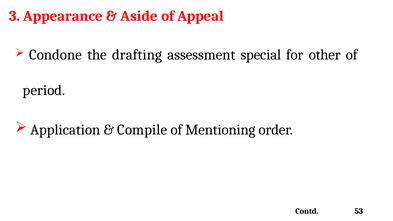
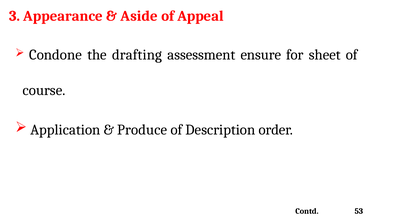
special: special -> ensure
other: other -> sheet
period: period -> course
Compile: Compile -> Produce
Mentioning: Mentioning -> Description
